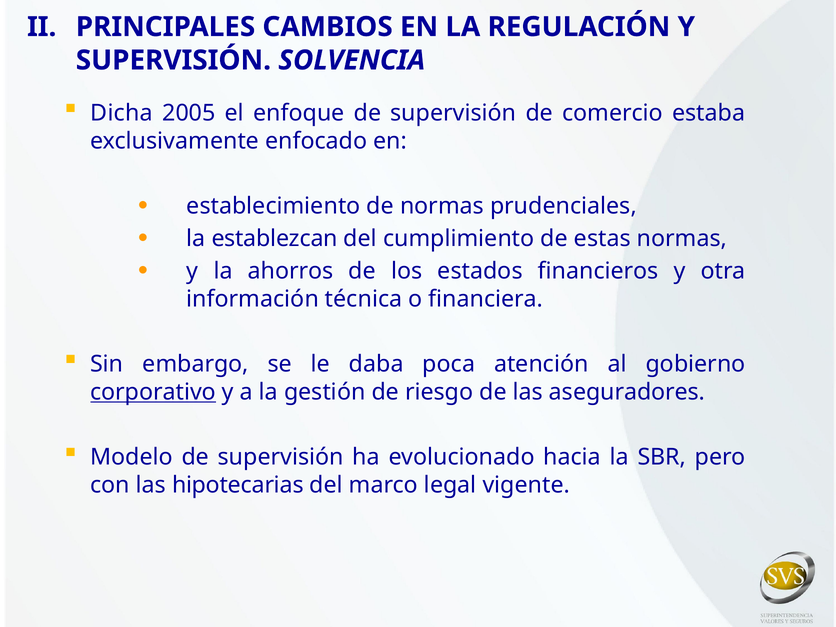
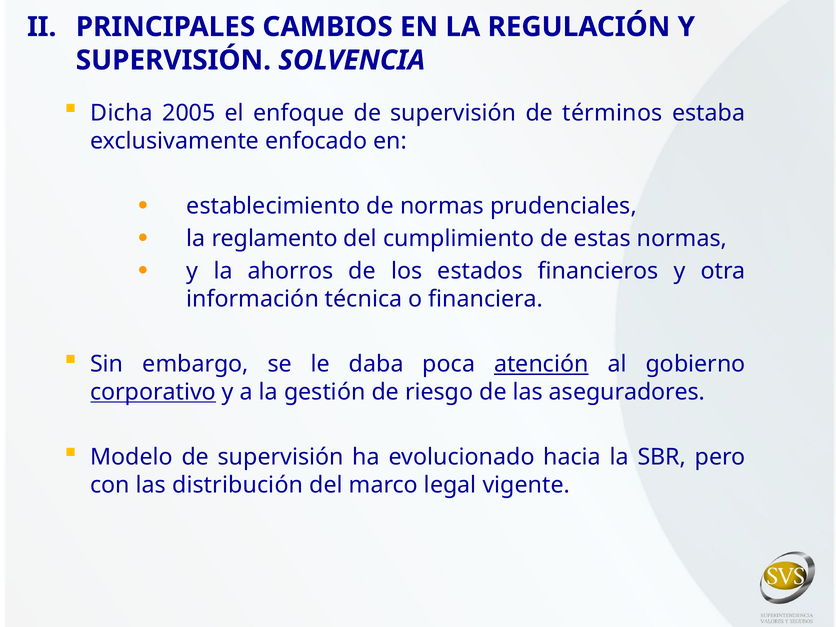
comercio: comercio -> términos
establezcan: establezcan -> reglamento
atención underline: none -> present
hipotecarias: hipotecarias -> distribución
